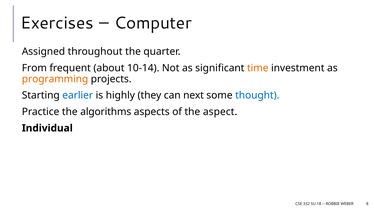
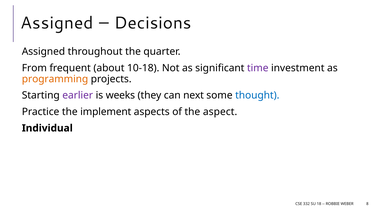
Exercises at (57, 23): Exercises -> Assigned
Computer: Computer -> Decisions
10-14: 10-14 -> 10-18
time colour: orange -> purple
earlier colour: blue -> purple
highly: highly -> weeks
algorithms: algorithms -> implement
